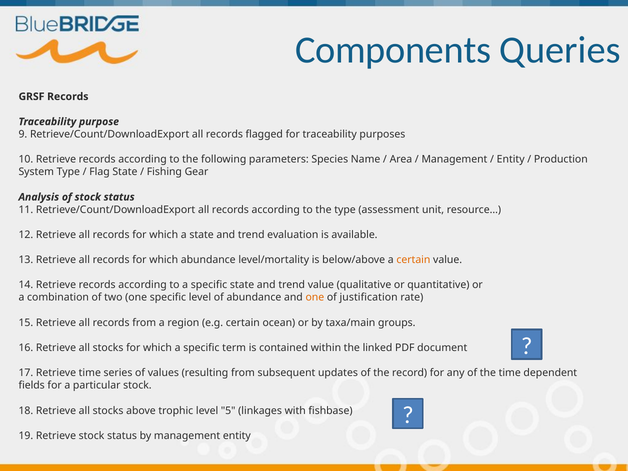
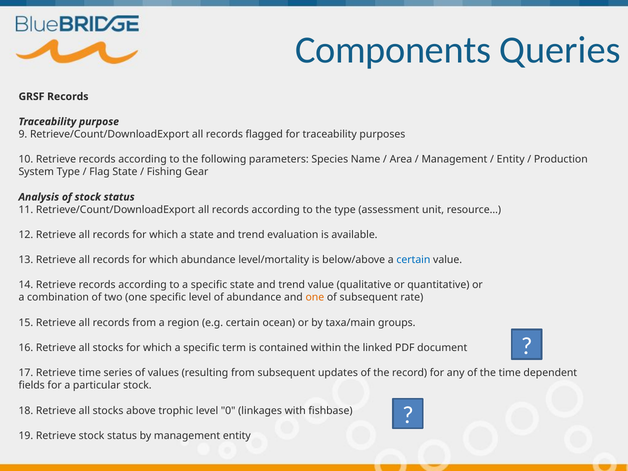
certain at (413, 260) colour: orange -> blue
of justification: justification -> subsequent
5: 5 -> 0
